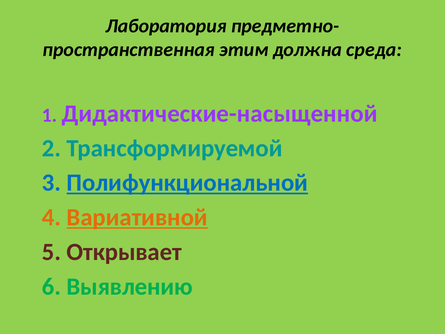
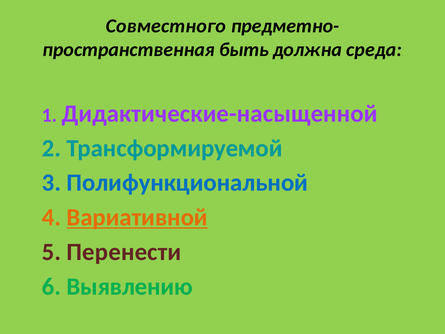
Лаборатория: Лаборатория -> Совместного
этим: этим -> быть
Полифункциональной underline: present -> none
Открывает: Открывает -> Перенести
